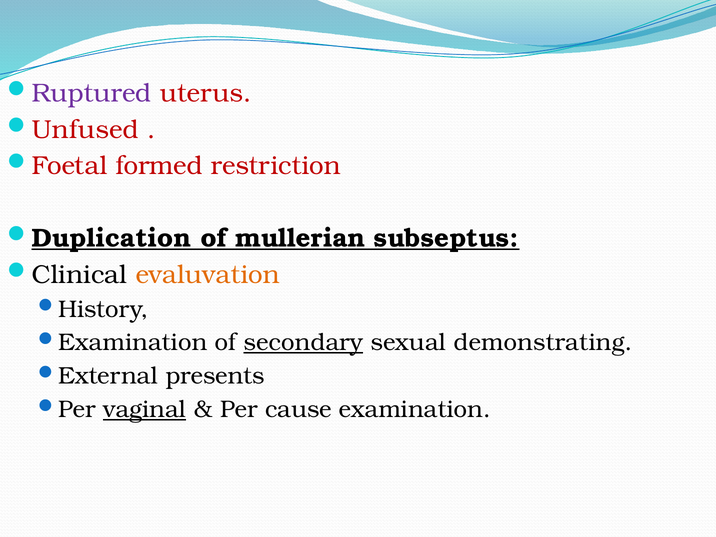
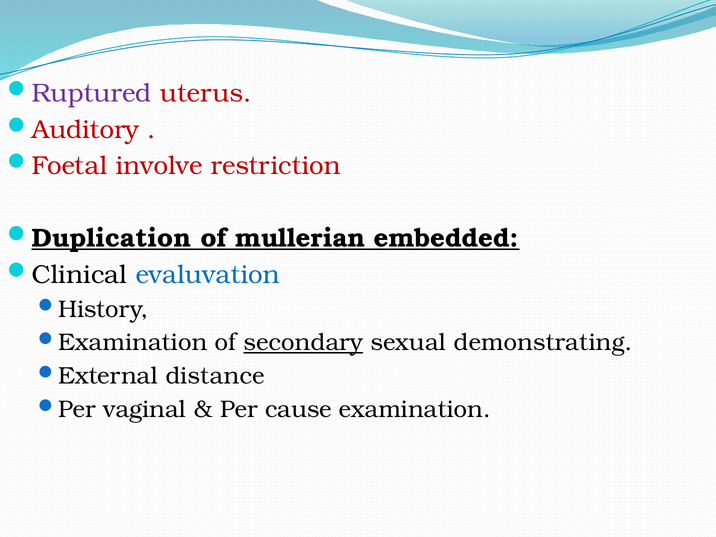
Unfused: Unfused -> Auditory
formed: formed -> involve
subseptus: subseptus -> embedded
evaluvation colour: orange -> blue
presents: presents -> distance
vaginal underline: present -> none
